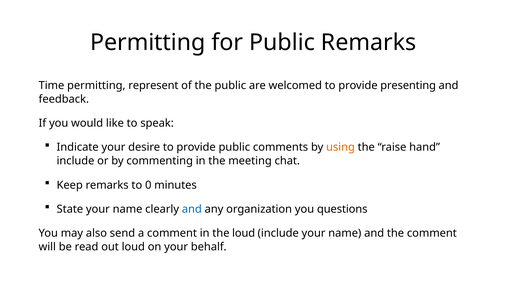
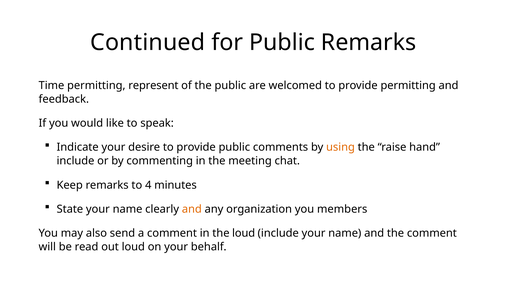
Permitting at (148, 43): Permitting -> Continued
provide presenting: presenting -> permitting
0: 0 -> 4
and at (192, 209) colour: blue -> orange
questions: questions -> members
